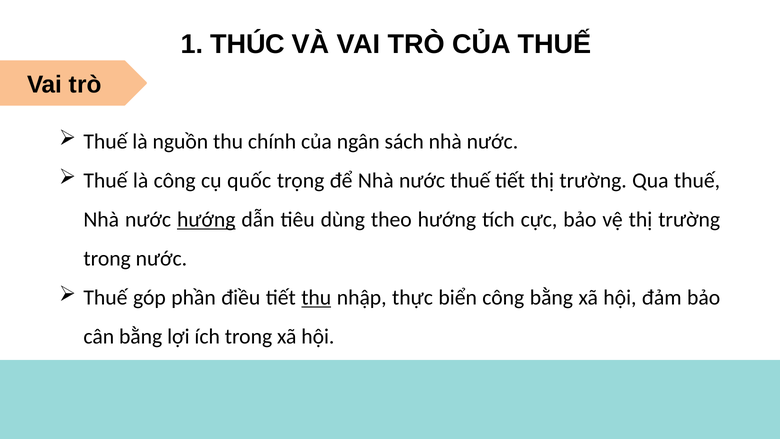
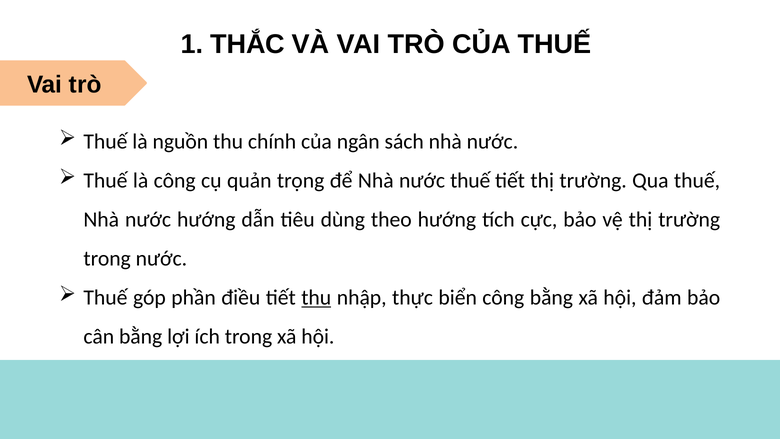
THÚC: THÚC -> THẮC
quốc: quốc -> quản
hướng at (206, 220) underline: present -> none
